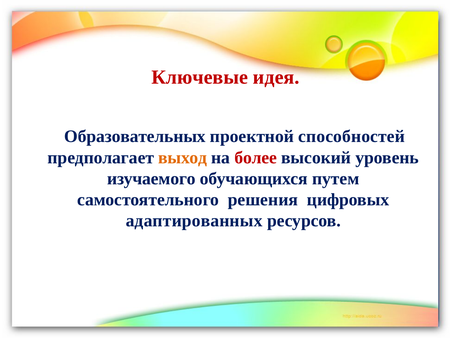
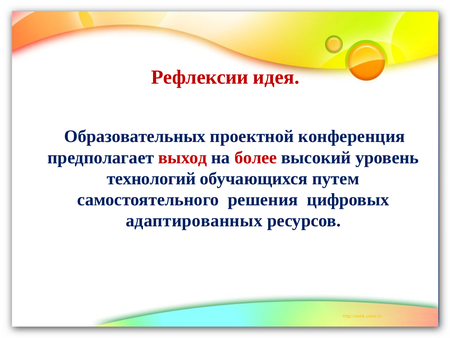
Ключевые: Ключевые -> Рефлексии
способностей: способностей -> конференция
выход colour: orange -> red
изучаемого: изучаемого -> технологий
